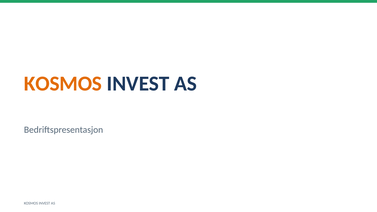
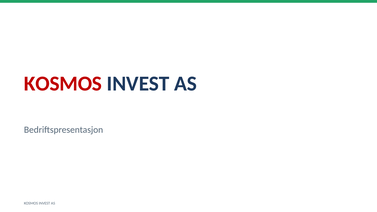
KOSMOS at (63, 84) colour: orange -> red
